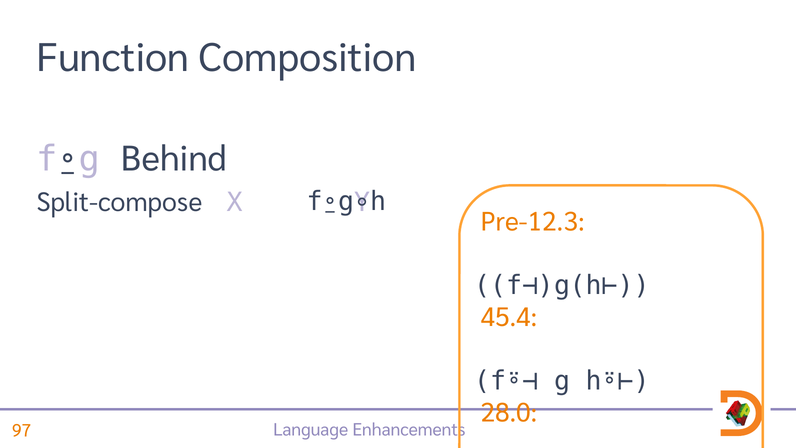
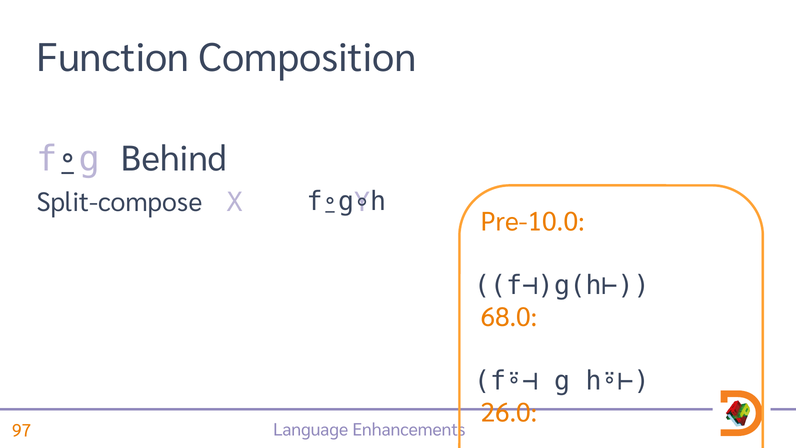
Pre-12.3: Pre-12.3 -> Pre-10.0
45.4: 45.4 -> 68.0
28.0: 28.0 -> 26.0
